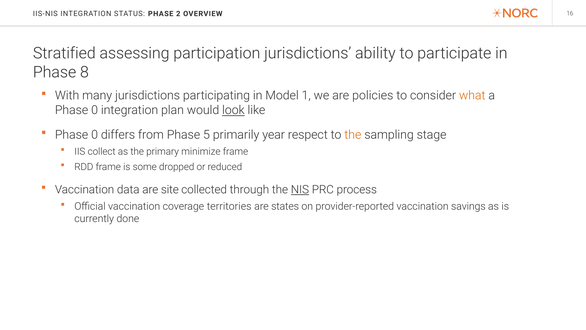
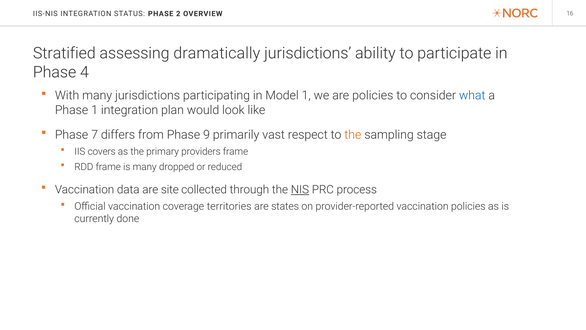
participation: participation -> dramatically
8: 8 -> 4
what colour: orange -> blue
0 at (95, 110): 0 -> 1
look underline: present -> none
0 at (95, 135): 0 -> 7
5: 5 -> 9
year: year -> vast
collect: collect -> covers
minimize: minimize -> providers
is some: some -> many
vaccination savings: savings -> policies
